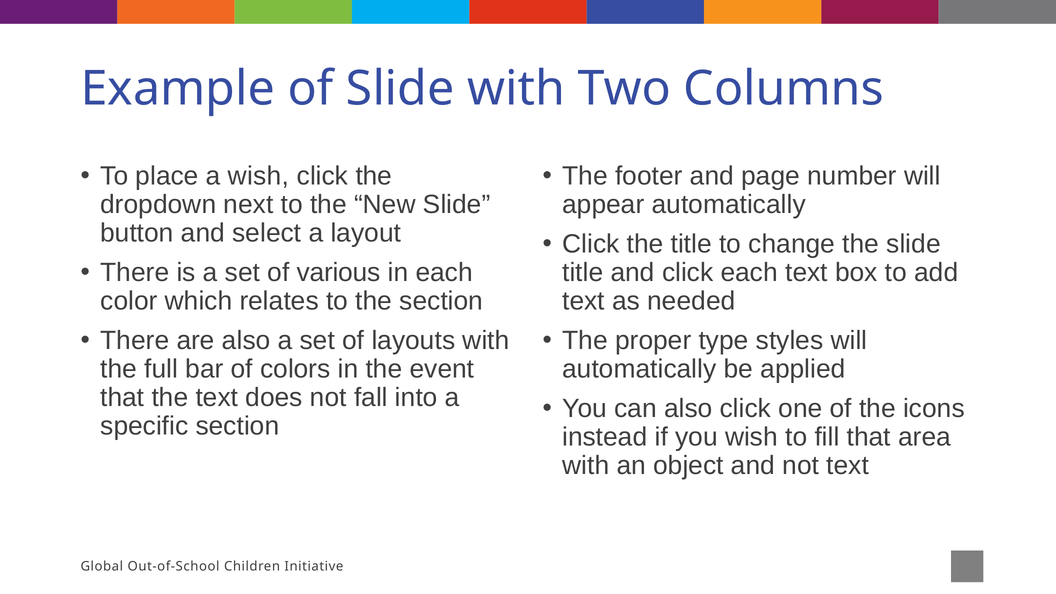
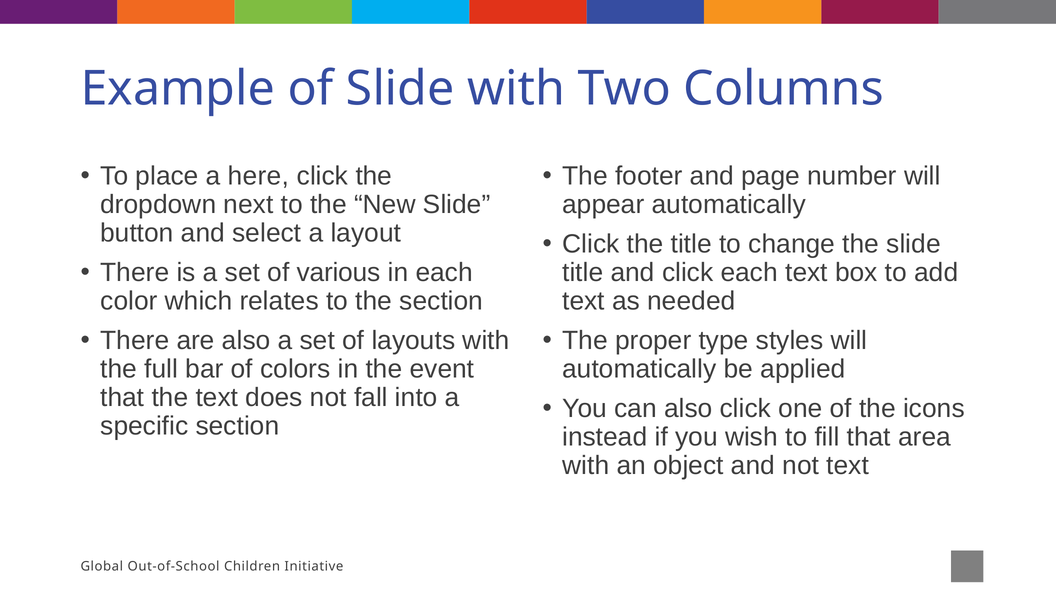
a wish: wish -> here
